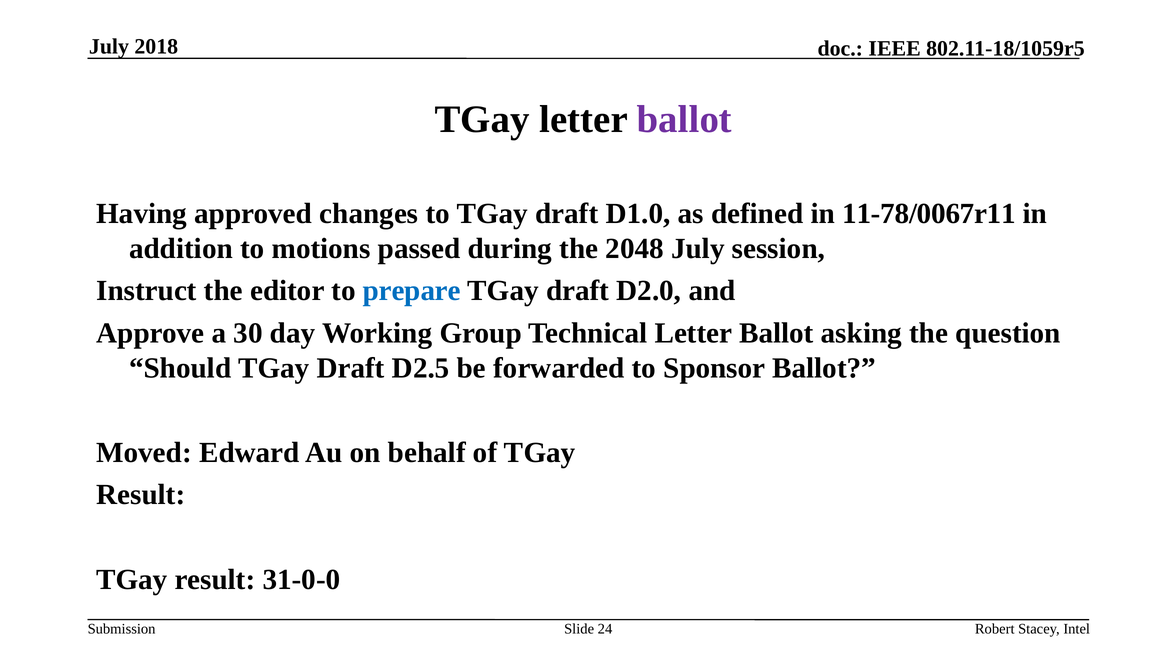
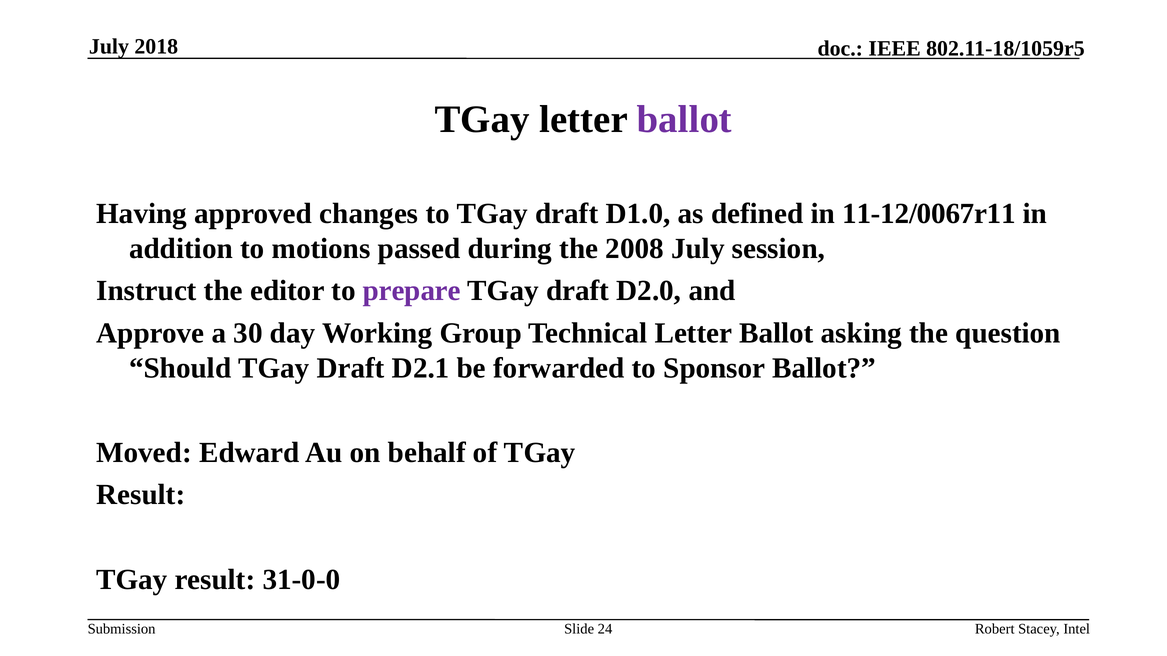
11-78/0067r11: 11-78/0067r11 -> 11-12/0067r11
2048: 2048 -> 2008
prepare colour: blue -> purple
D2.5: D2.5 -> D2.1
